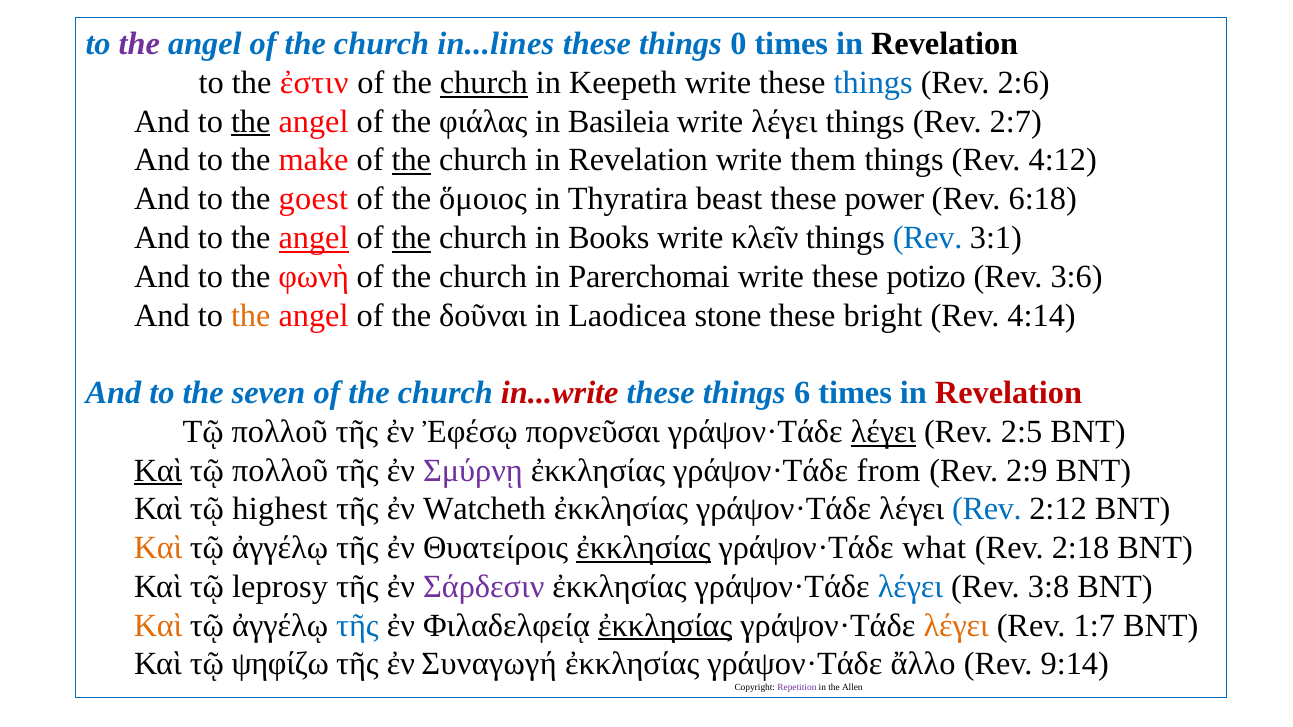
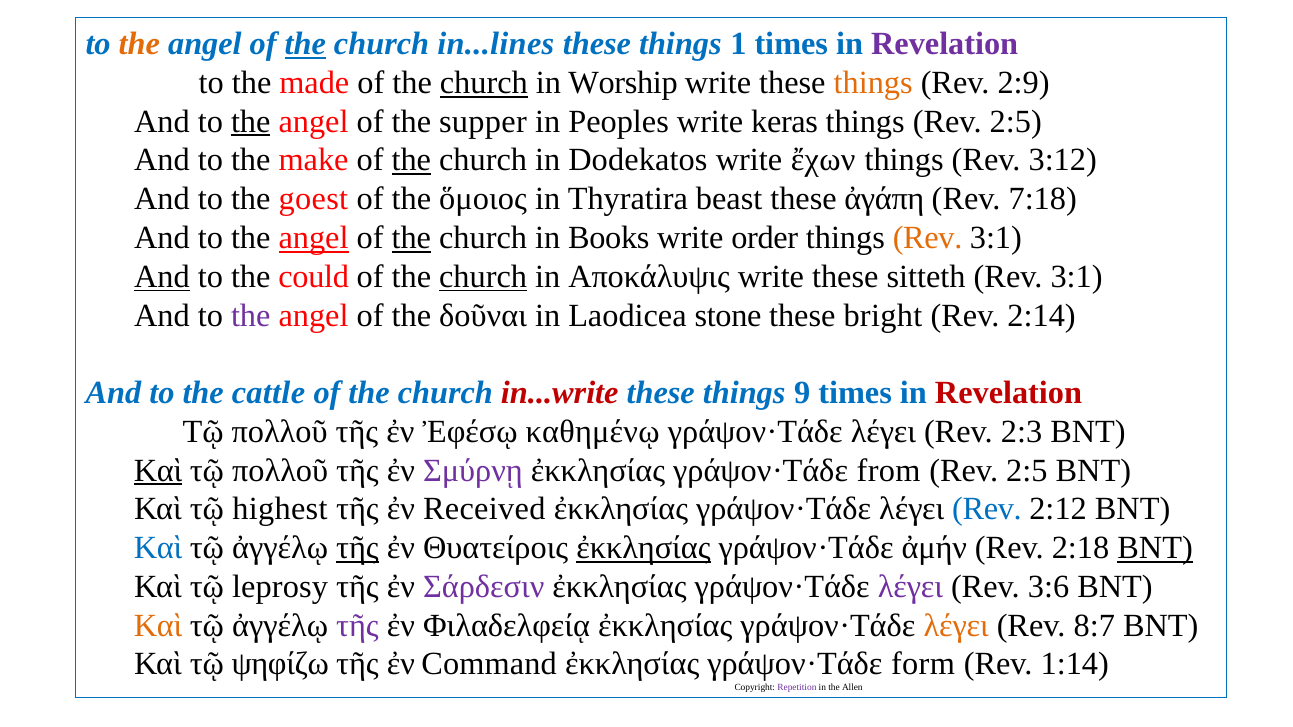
the at (139, 44) colour: purple -> orange
the at (305, 44) underline: none -> present
0: 0 -> 1
Revelation at (945, 44) colour: black -> purple
ἐστιν: ἐστιν -> made
Keepeth: Keepeth -> Worship
things at (873, 83) colour: blue -> orange
2:6: 2:6 -> 2:9
φιάλας: φιάλας -> supper
Basileia: Basileia -> Peoples
write λέγει: λέγει -> keras
things Rev 2:7: 2:7 -> 2:5
church in Revelation: Revelation -> Dodekatos
them: them -> ἔχων
4:12: 4:12 -> 3:12
power: power -> ἀγάπη
6:18: 6:18 -> 7:18
κλεῖν: κλεῖν -> order
Rev at (928, 238) colour: blue -> orange
And at (162, 277) underline: none -> present
φωνὴ: φωνὴ -> could
church at (483, 277) underline: none -> present
Parerchomai: Parerchomai -> Αποκάλυψις
potizo: potizo -> sitteth
3:6 at (1077, 277): 3:6 -> 3:1
the at (251, 315) colour: orange -> purple
4:14: 4:14 -> 2:14
seven: seven -> cattle
6: 6 -> 9
πορνεῦσαι: πορνεῦσαι -> καθημένῳ
λέγει at (883, 432) underline: present -> none
2:5: 2:5 -> 2:3
2:9 at (1027, 471): 2:9 -> 2:5
Watcheth: Watcheth -> Received
Καὶ at (158, 548) colour: orange -> blue
τῆς at (357, 548) underline: none -> present
what: what -> ἀμήν
BNT at (1155, 548) underline: none -> present
λέγει at (910, 587) colour: blue -> purple
3:8: 3:8 -> 3:6
τῆς at (357, 626) colour: blue -> purple
ἐκκλησίας at (665, 626) underline: present -> none
1:7: 1:7 -> 8:7
Συναγωγή: Συναγωγή -> Command
ἄλλο: ἄλλο -> form
9:14: 9:14 -> 1:14
